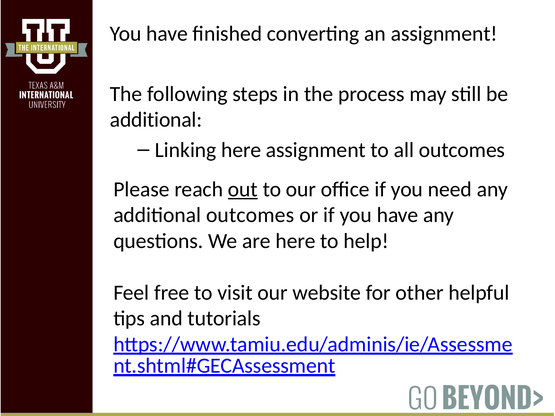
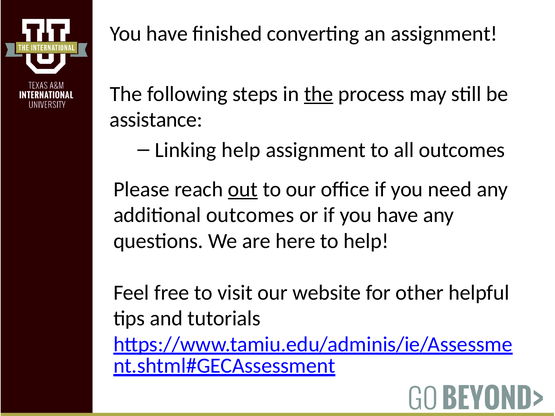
the at (319, 94) underline: none -> present
additional at (156, 120): additional -> assistance
Linking here: here -> help
